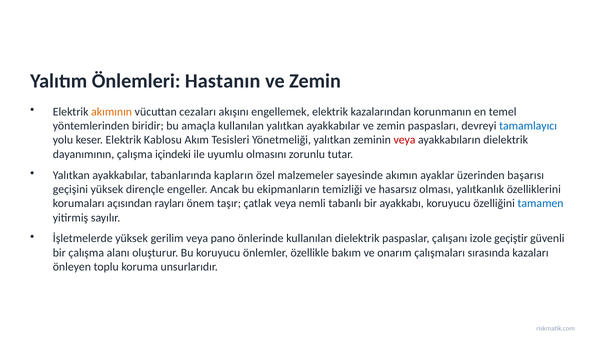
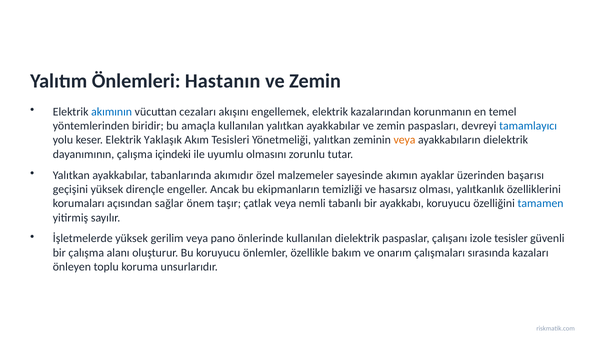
akımının colour: orange -> blue
Kablosu: Kablosu -> Yaklaşık
veya at (404, 140) colour: red -> orange
kapların: kapların -> akımıdır
rayları: rayları -> sağlar
geçiştir: geçiştir -> tesisler
